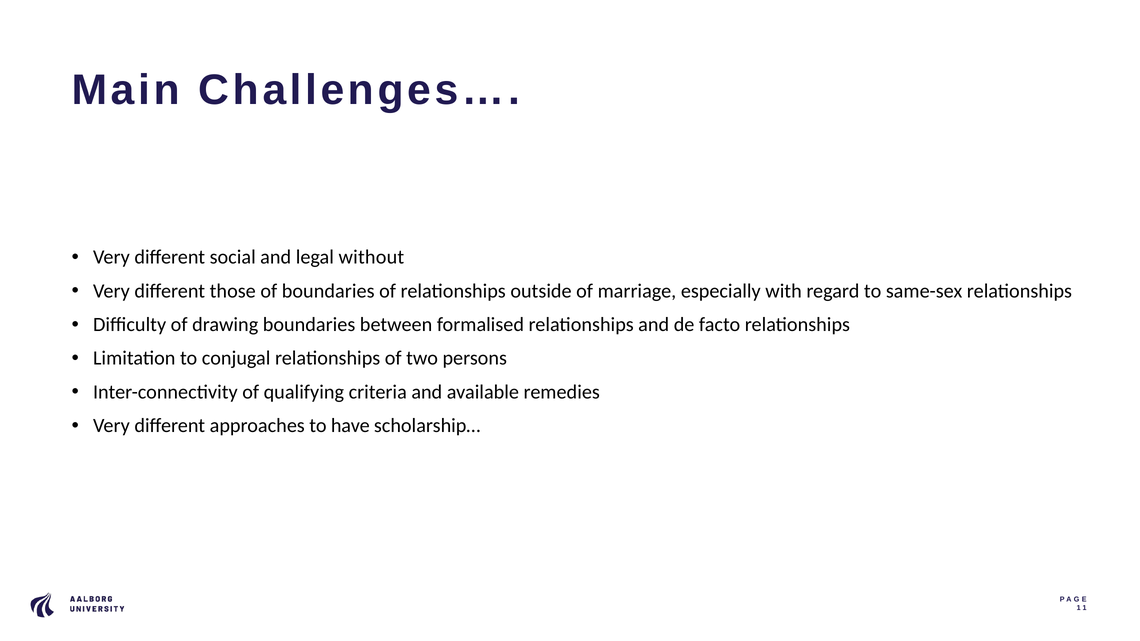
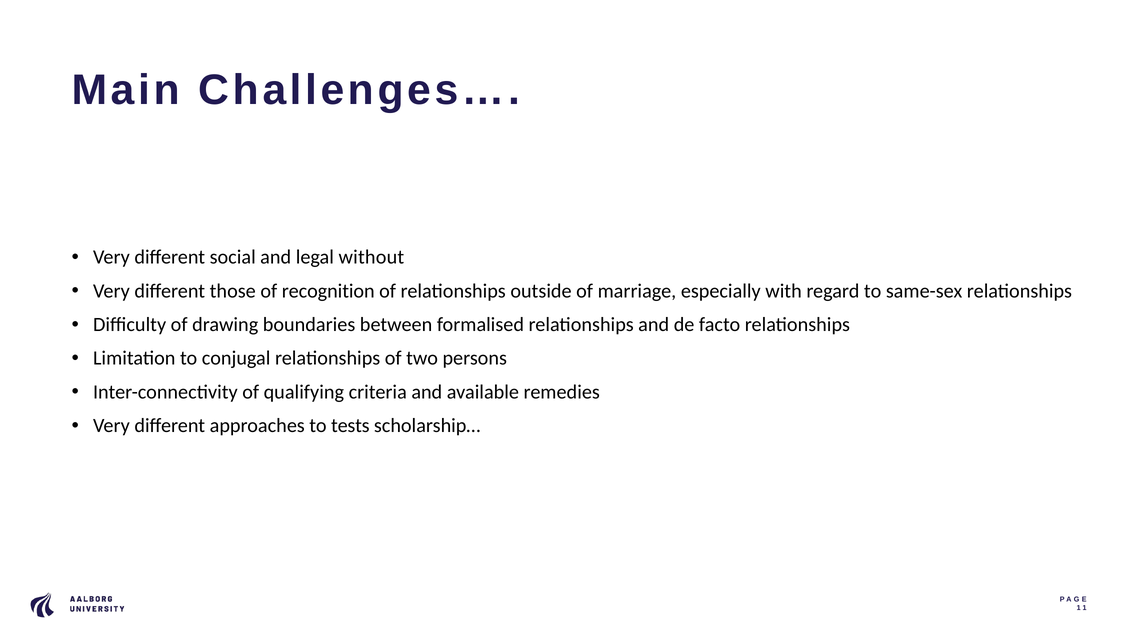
of boundaries: boundaries -> recognition
have: have -> tests
